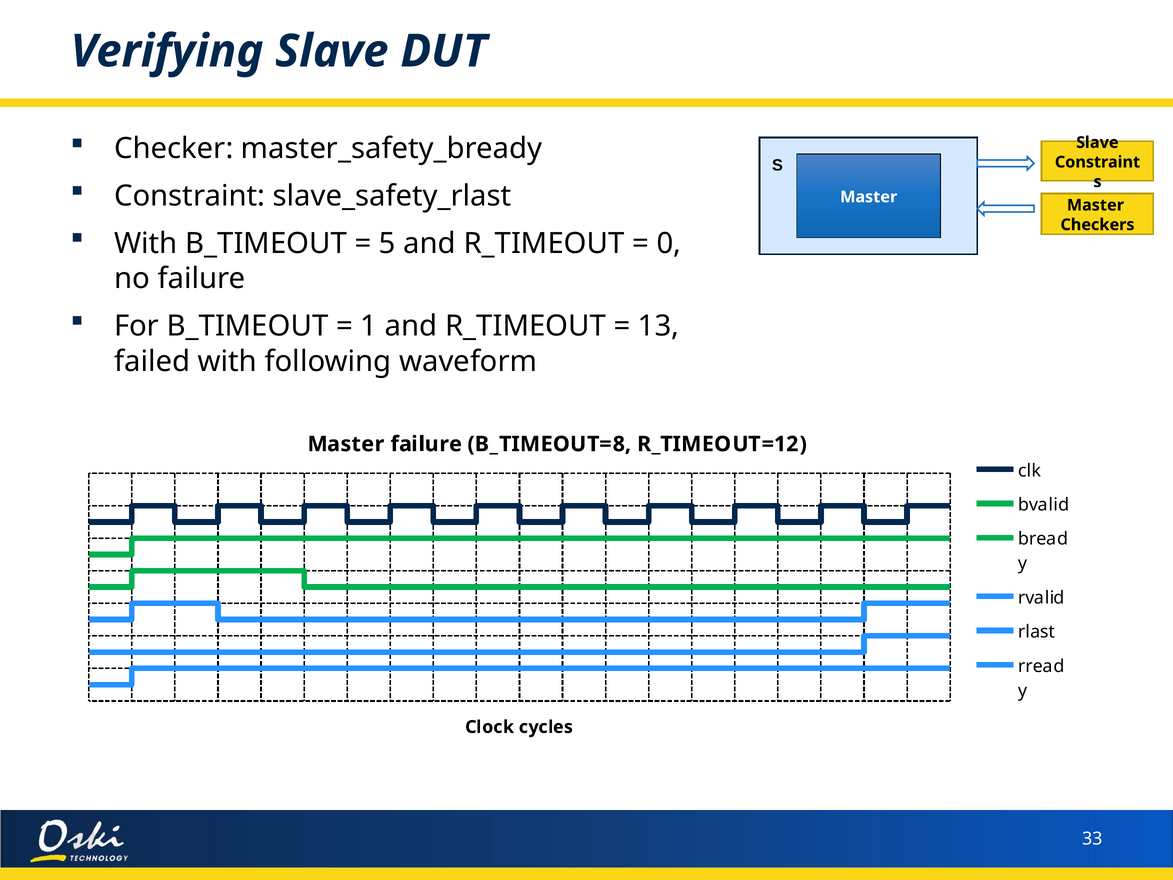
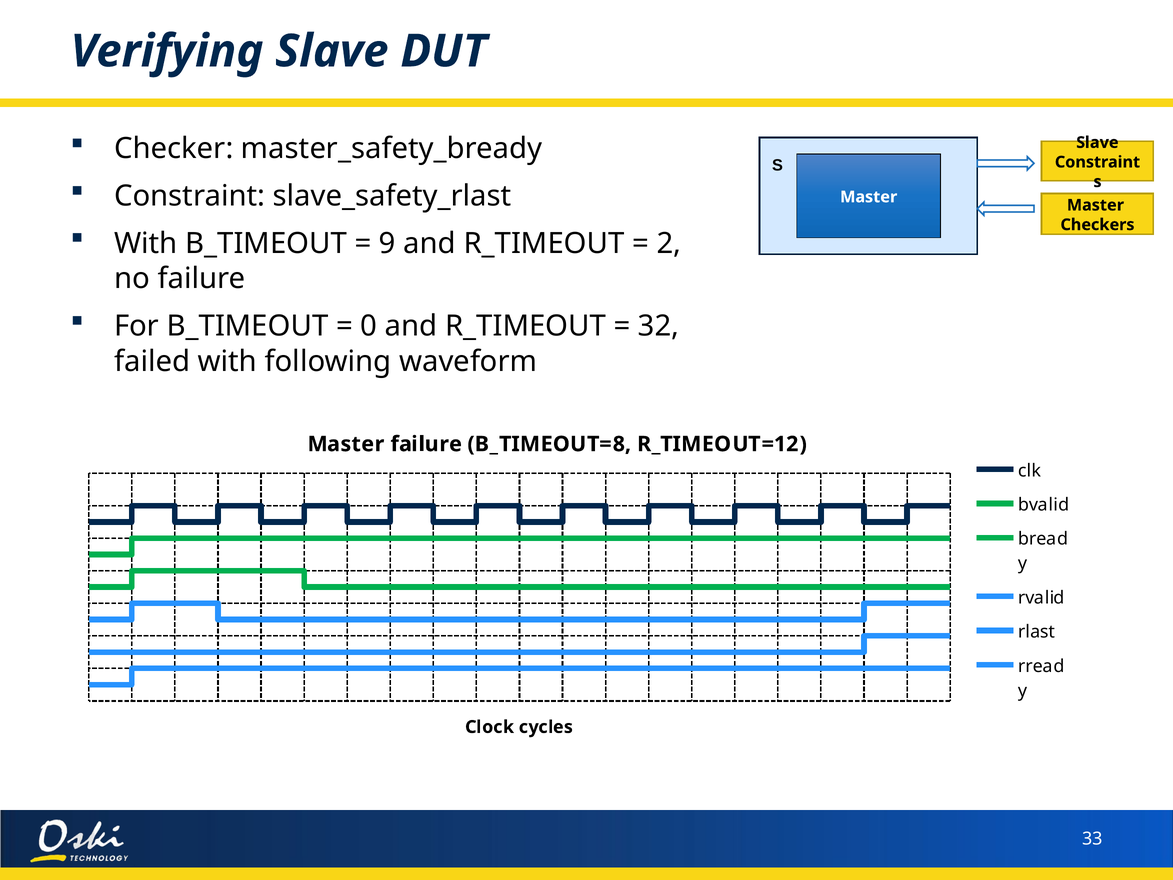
5: 5 -> 9
0: 0 -> 2
1: 1 -> 0
13: 13 -> 32
